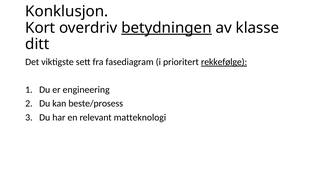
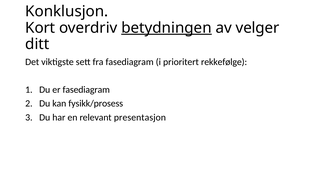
klasse: klasse -> velger
rekkefølge underline: present -> none
er engineering: engineering -> fasediagram
beste/prosess: beste/prosess -> fysikk/prosess
matteknologi: matteknologi -> presentasjon
